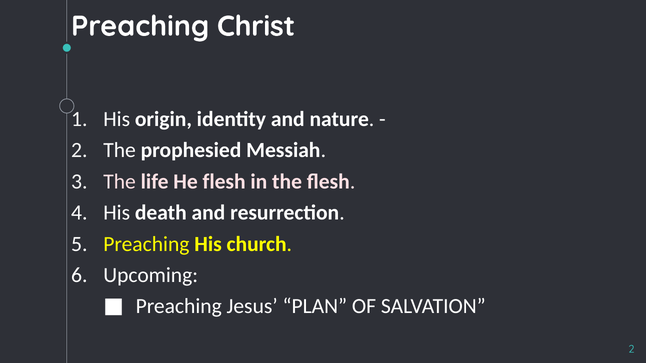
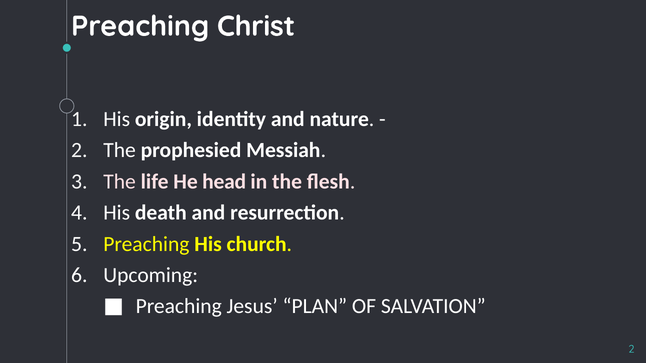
He flesh: flesh -> head
